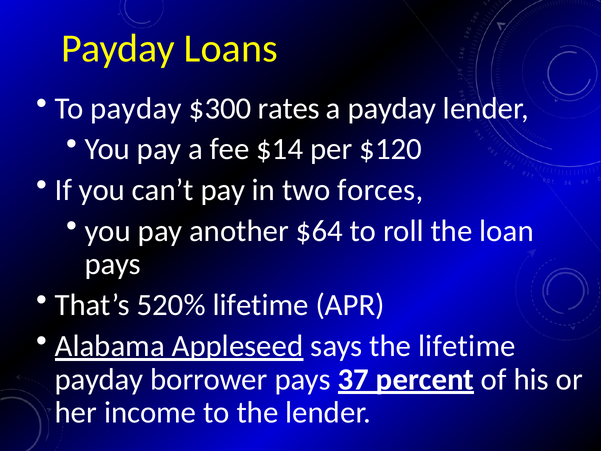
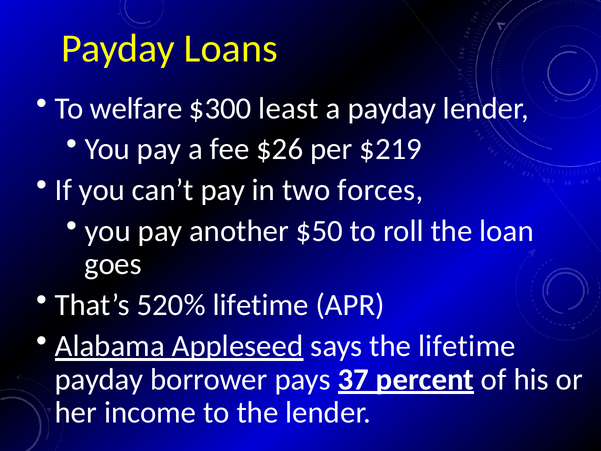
To payday: payday -> welfare
rates: rates -> least
$14: $14 -> $26
$120: $120 -> $219
$64: $64 -> $50
pays at (113, 264): pays -> goes
